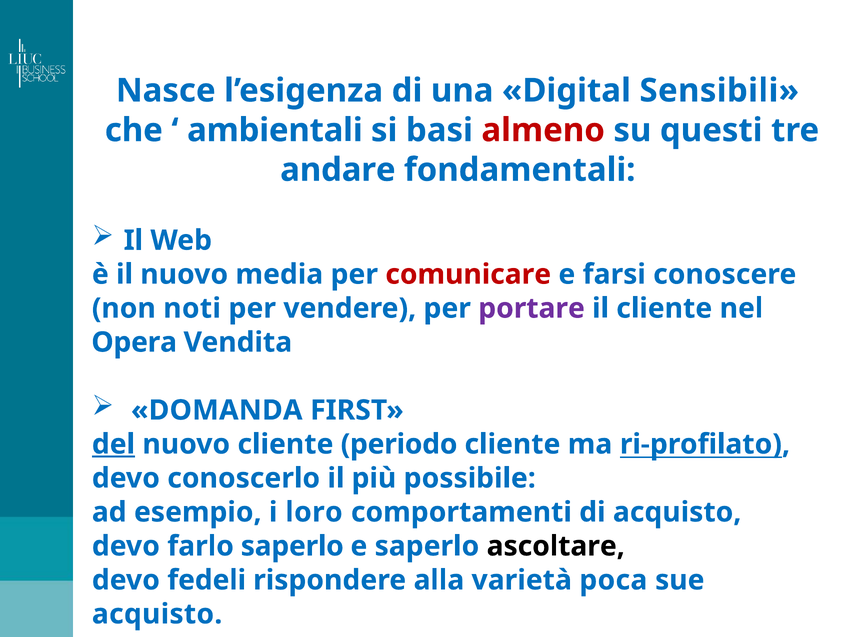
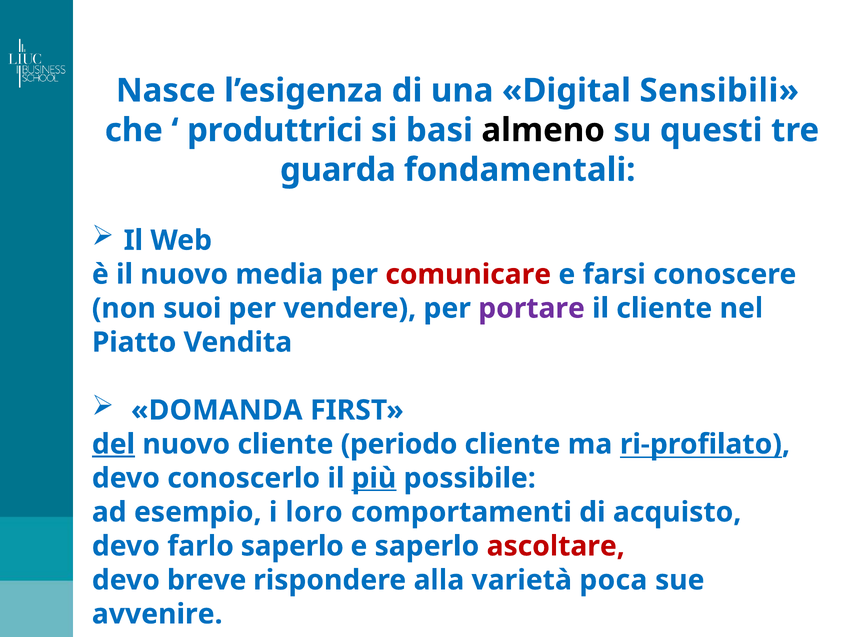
ambientali: ambientali -> produttrici
almeno colour: red -> black
andare: andare -> guarda
noti: noti -> suoi
Opera: Opera -> Piatto
più underline: none -> present
ascoltare colour: black -> red
fedeli: fedeli -> breve
acquisto at (157, 614): acquisto -> avvenire
